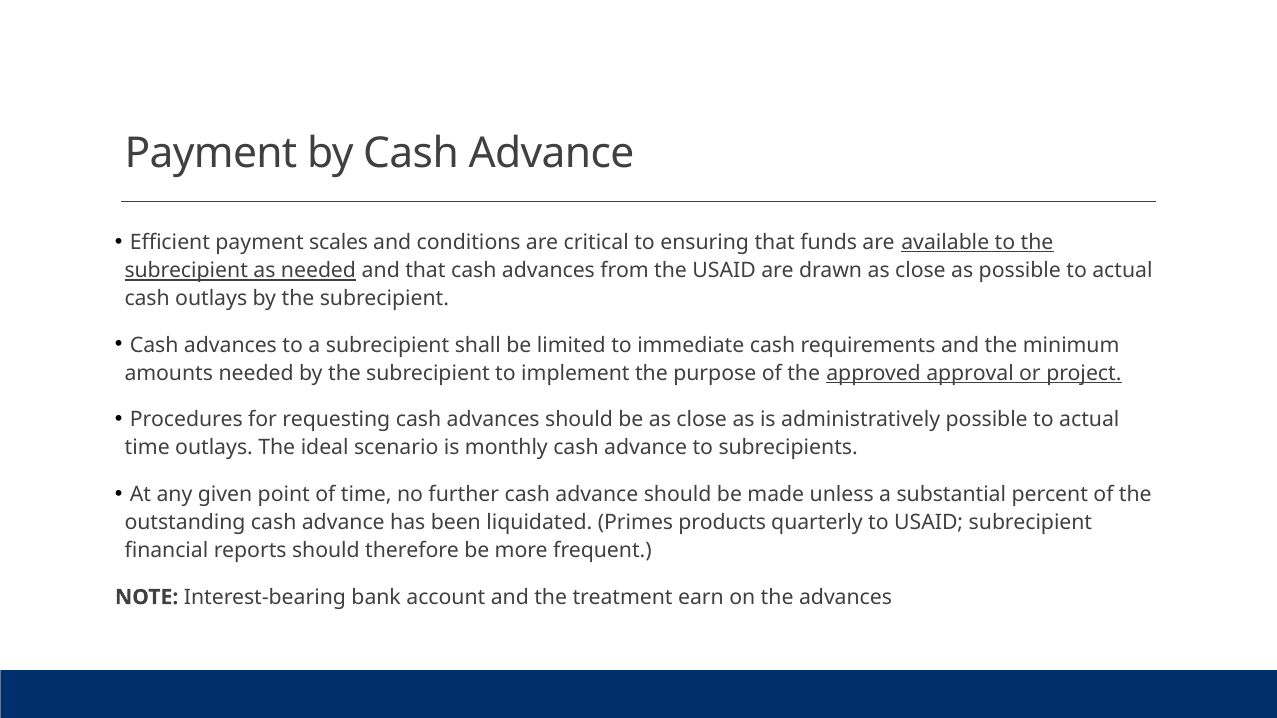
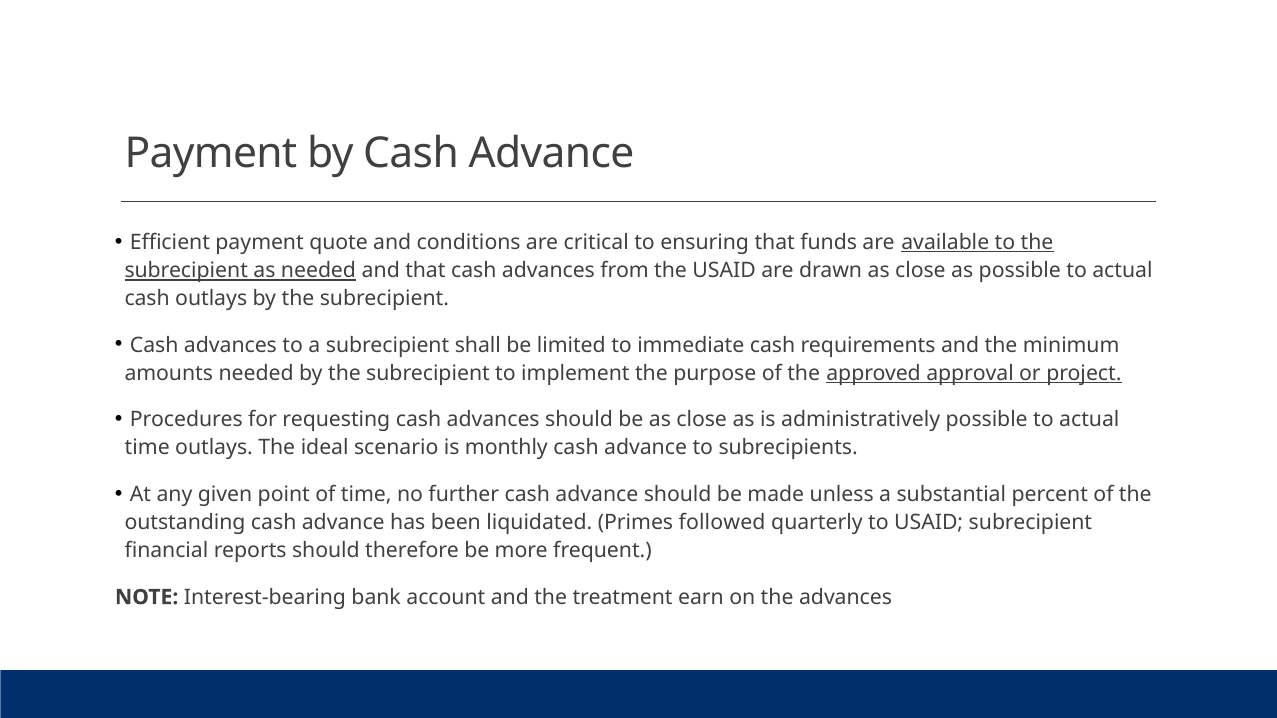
scales: scales -> quote
products: products -> followed
